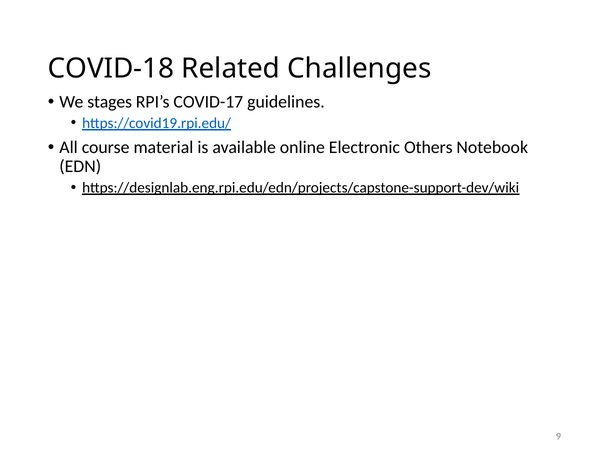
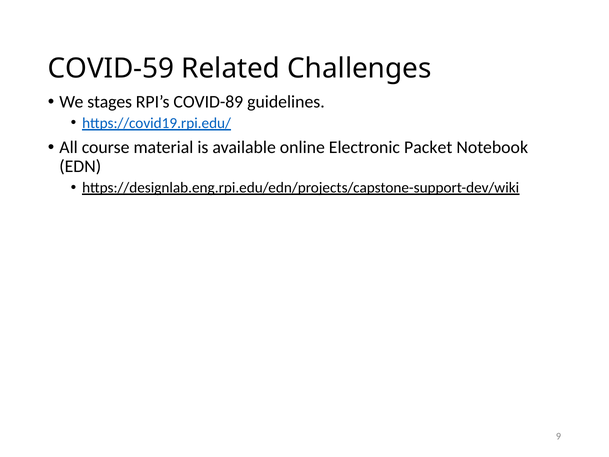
COVID-18: COVID-18 -> COVID-59
COVID-17: COVID-17 -> COVID-89
Others: Others -> Packet
